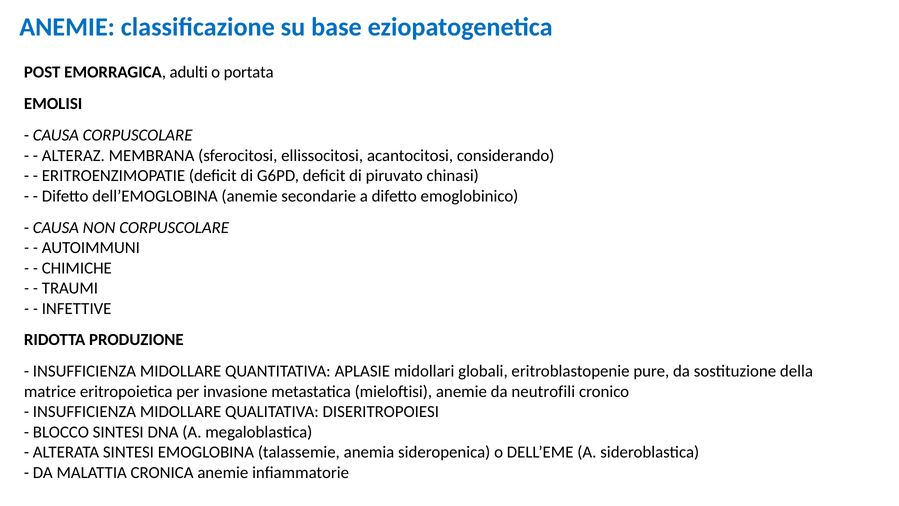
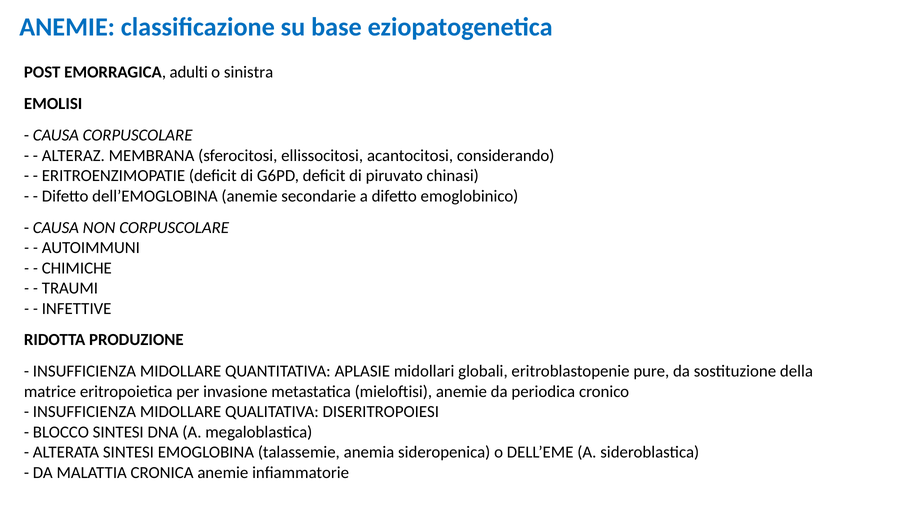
portata: portata -> sinistra
neutrofili: neutrofili -> periodica
